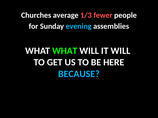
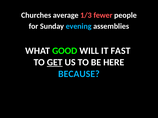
WHAT WHAT: WHAT -> GOOD
IT WILL: WILL -> FAST
GET underline: none -> present
